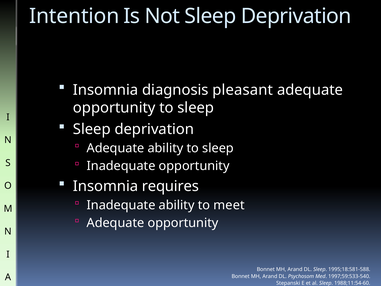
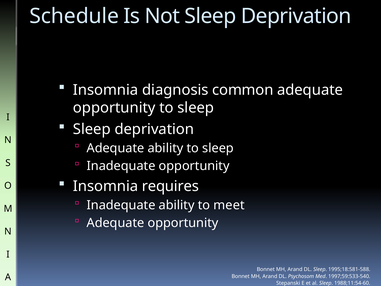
Intention: Intention -> Schedule
pleasant: pleasant -> common
